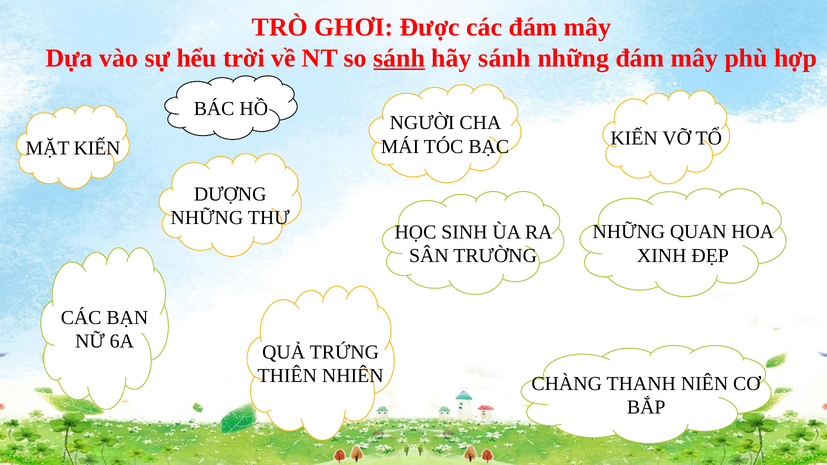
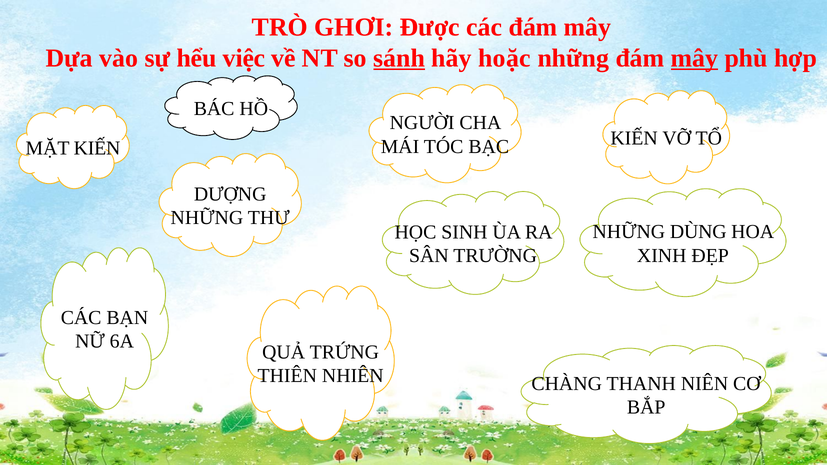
trời: trời -> việc
hãy sánh: sánh -> hoặc
mây at (695, 58) underline: none -> present
QUAN: QUAN -> DÙNG
